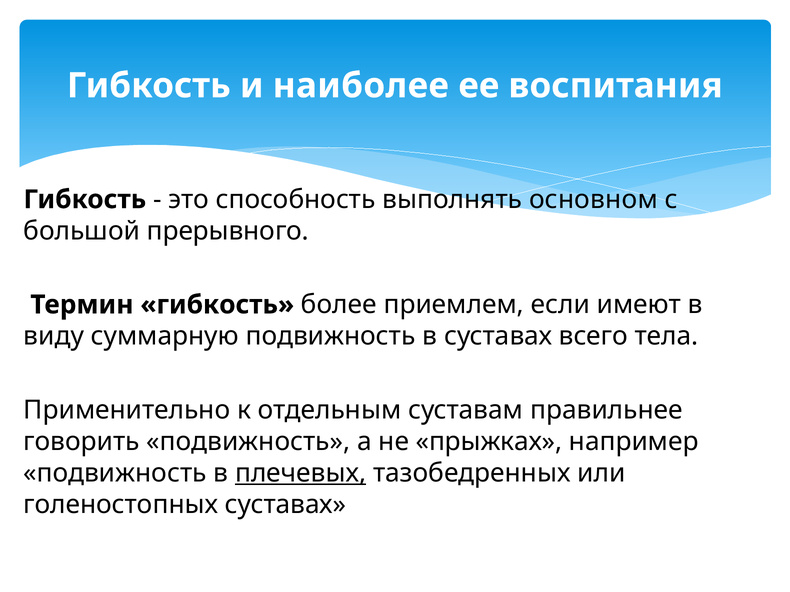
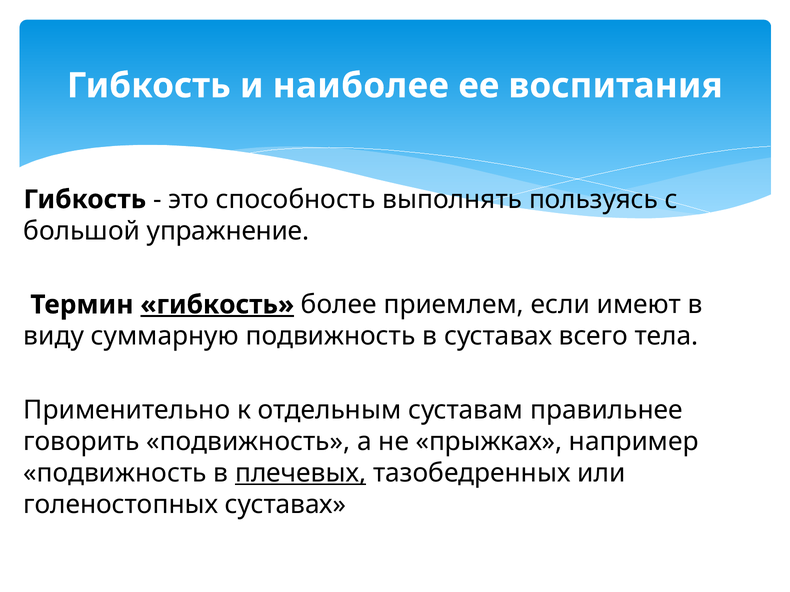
основном: основном -> пользуясь
прерывного: прерывного -> упражнение
гибкость at (217, 305) underline: none -> present
